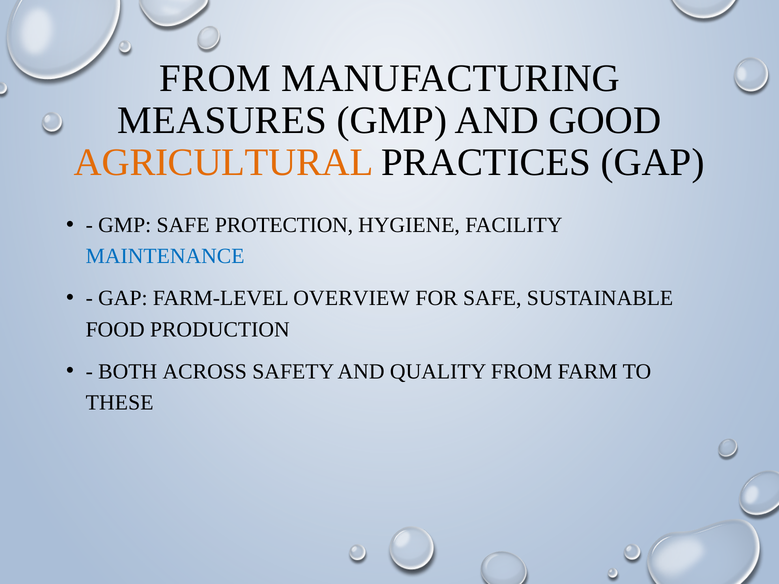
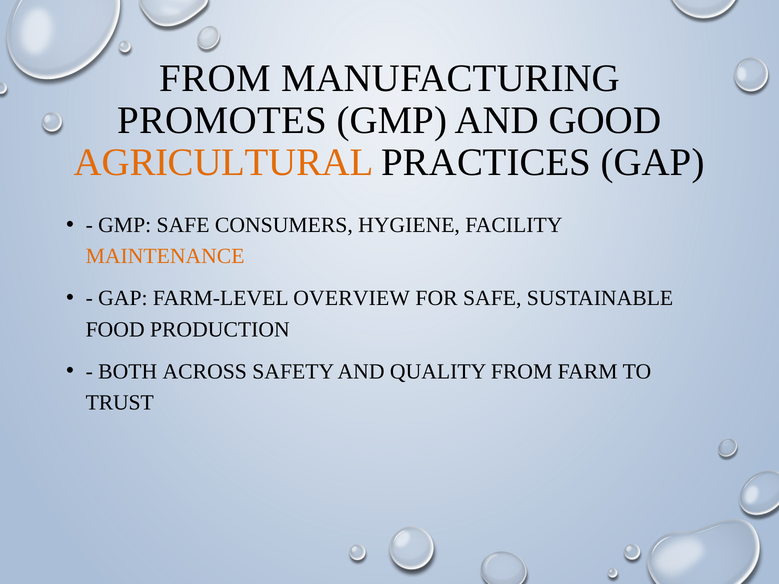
MEASURES: MEASURES -> PROMOTES
PROTECTION: PROTECTION -> CONSUMERS
MAINTENANCE colour: blue -> orange
THESE: THESE -> TRUST
